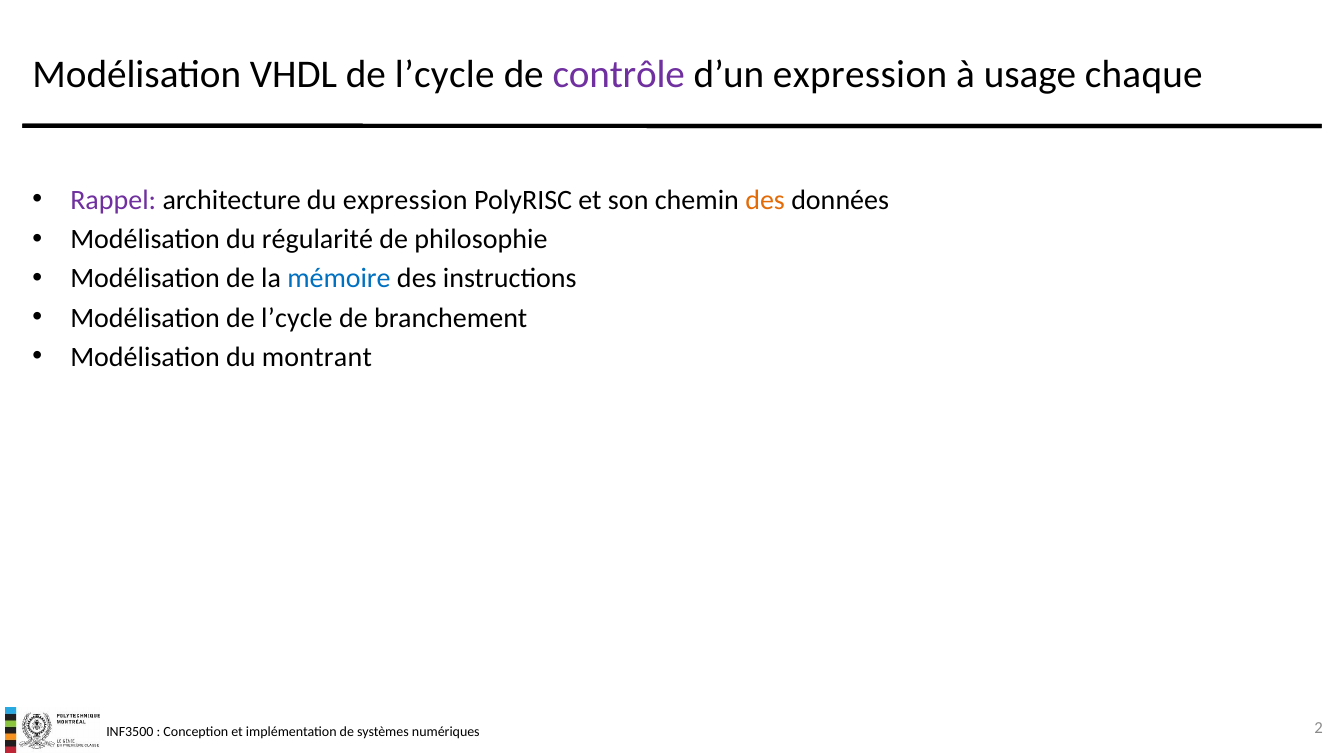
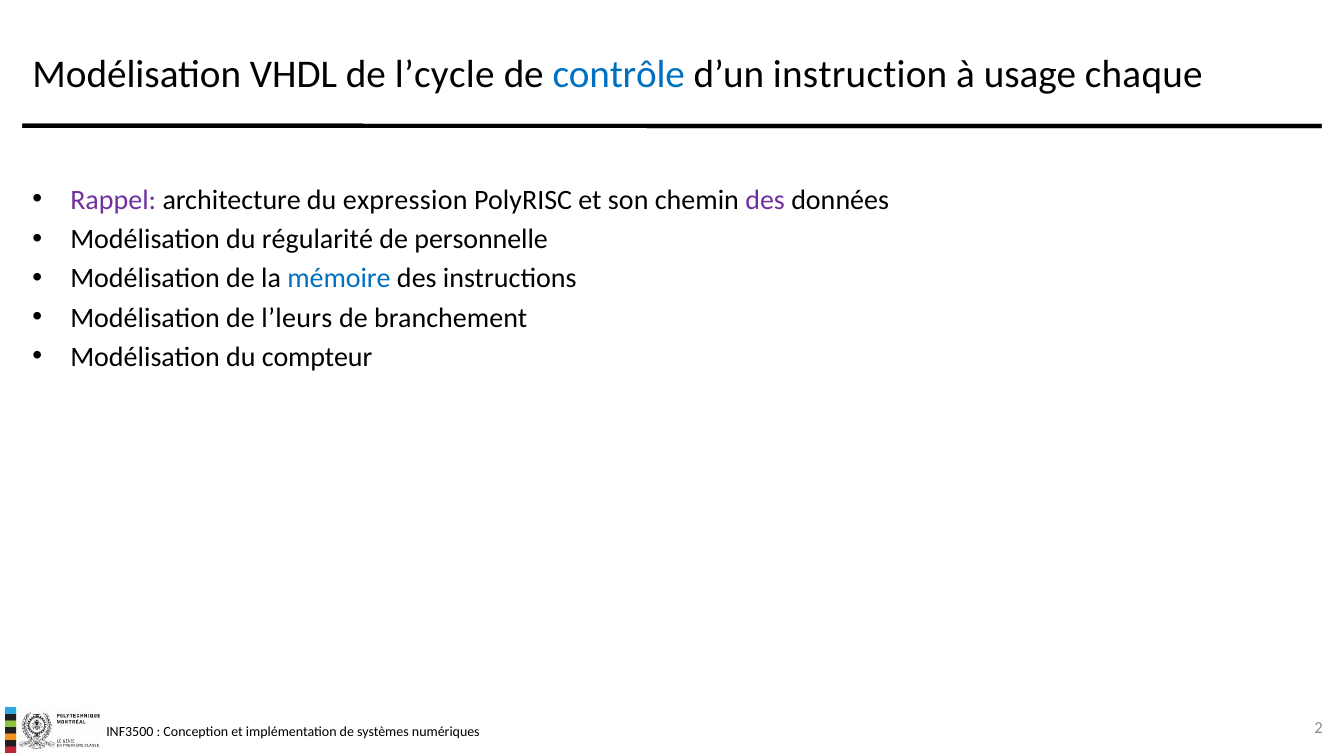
contrôle colour: purple -> blue
d’un expression: expression -> instruction
des at (765, 200) colour: orange -> purple
philosophie: philosophie -> personnelle
Modélisation de l’cycle: l’cycle -> l’leurs
montrant: montrant -> compteur
